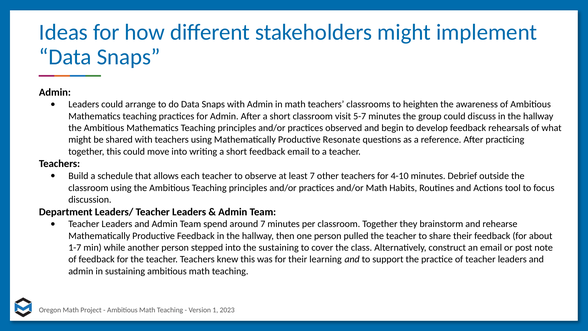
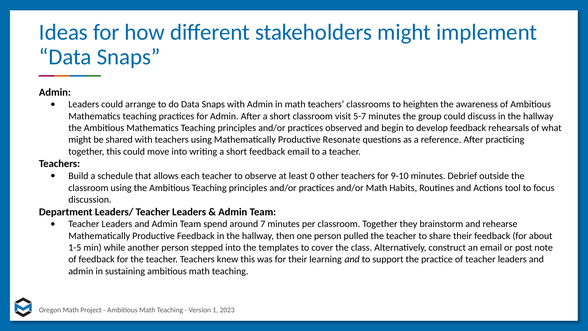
least 7: 7 -> 0
4-10: 4-10 -> 9-10
1-7: 1-7 -> 1-5
the sustaining: sustaining -> templates
